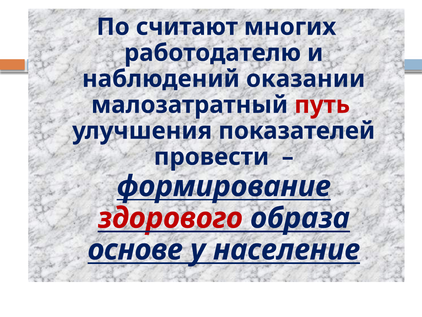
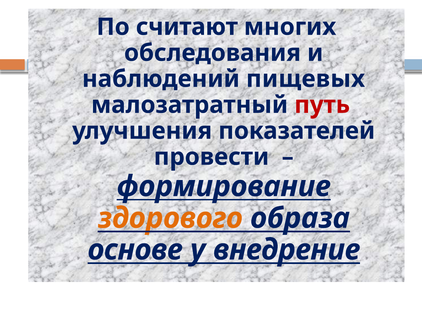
работодателю: работодателю -> обследования
оказании: оказании -> пищевых
здорового colour: red -> orange
население: население -> внедрение
